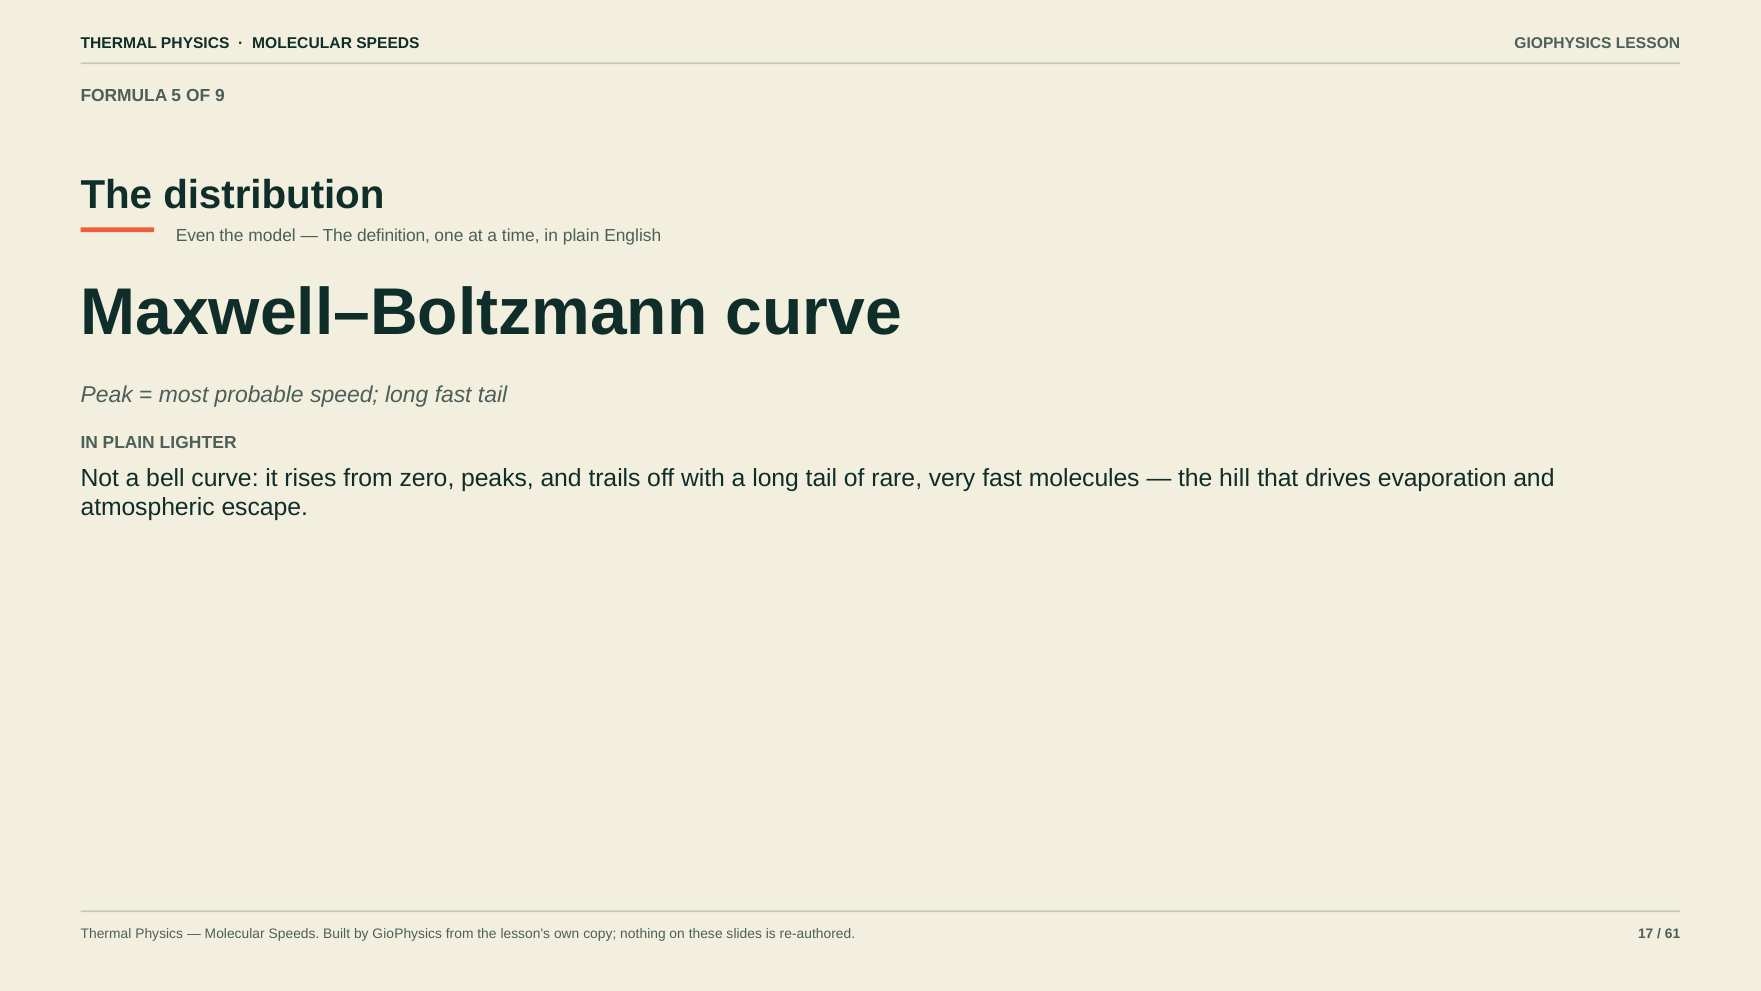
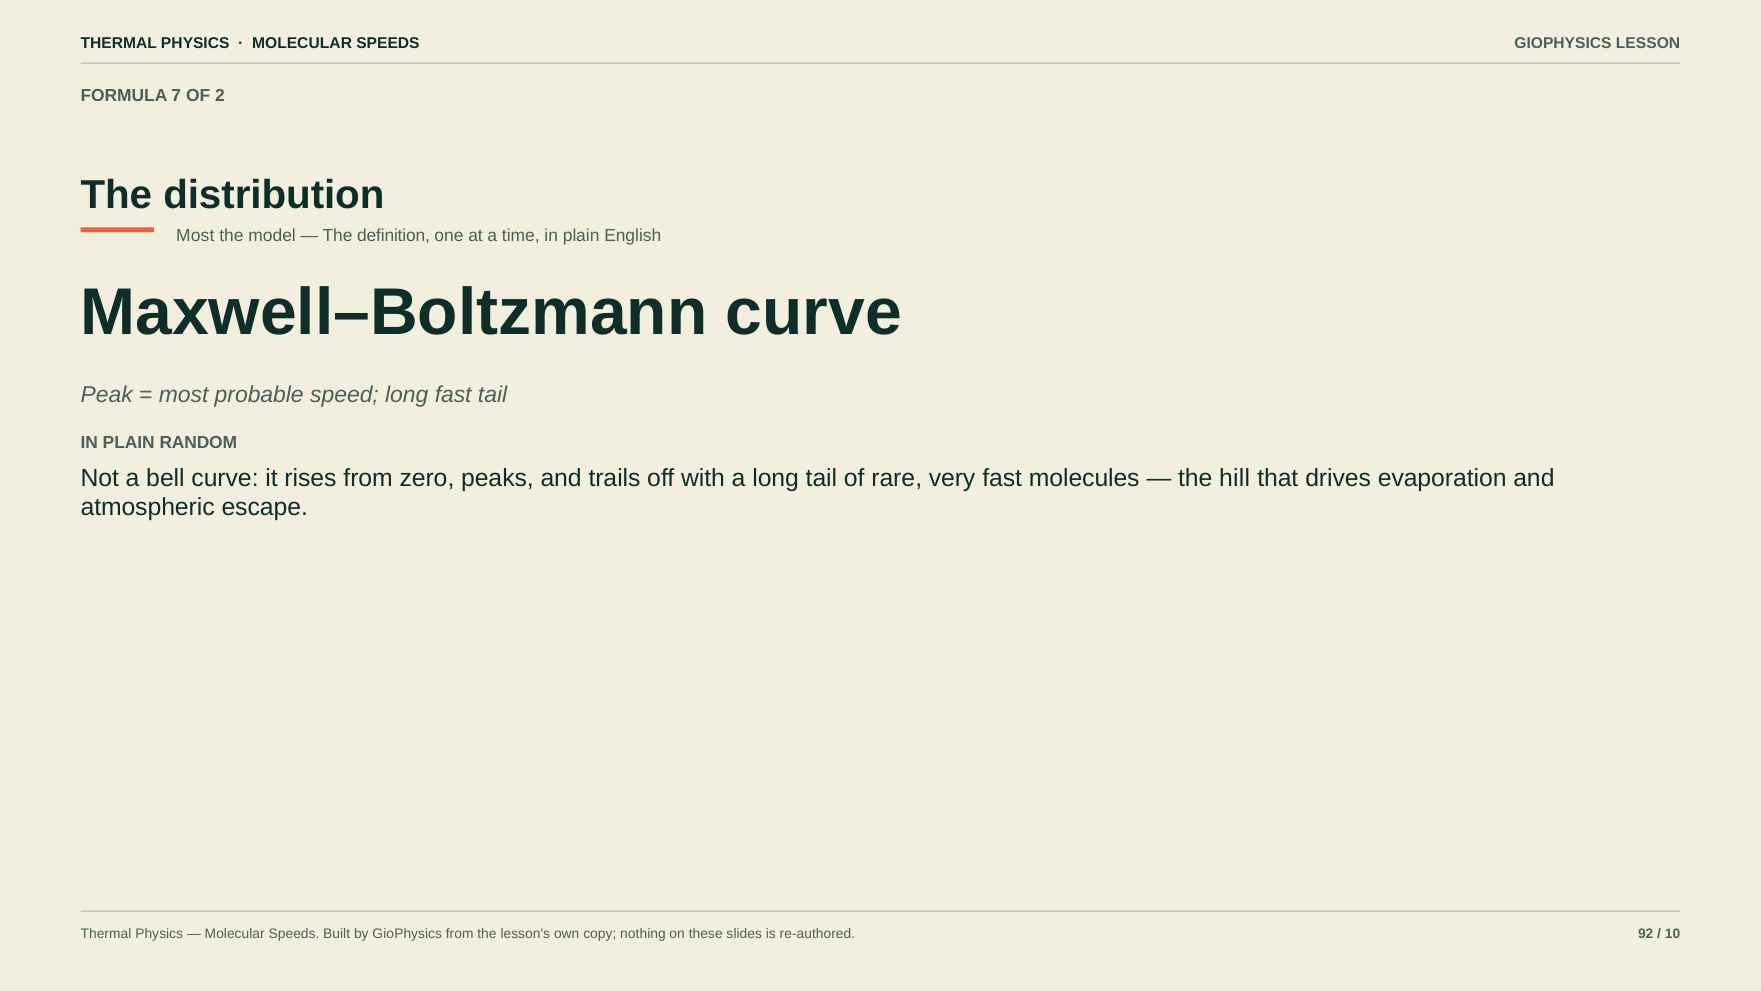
5: 5 -> 7
9: 9 -> 2
Even at (195, 235): Even -> Most
LIGHTER: LIGHTER -> RANDOM
17: 17 -> 92
61: 61 -> 10
